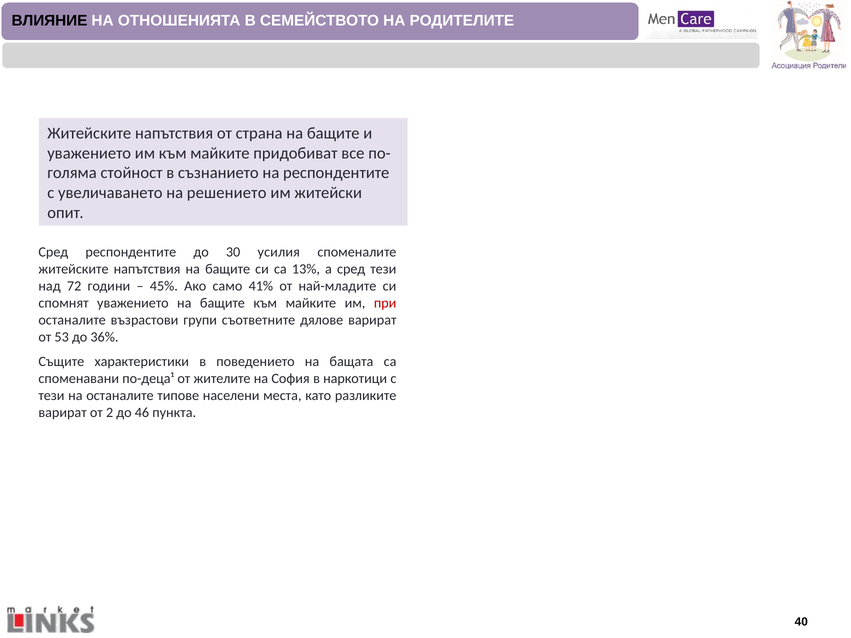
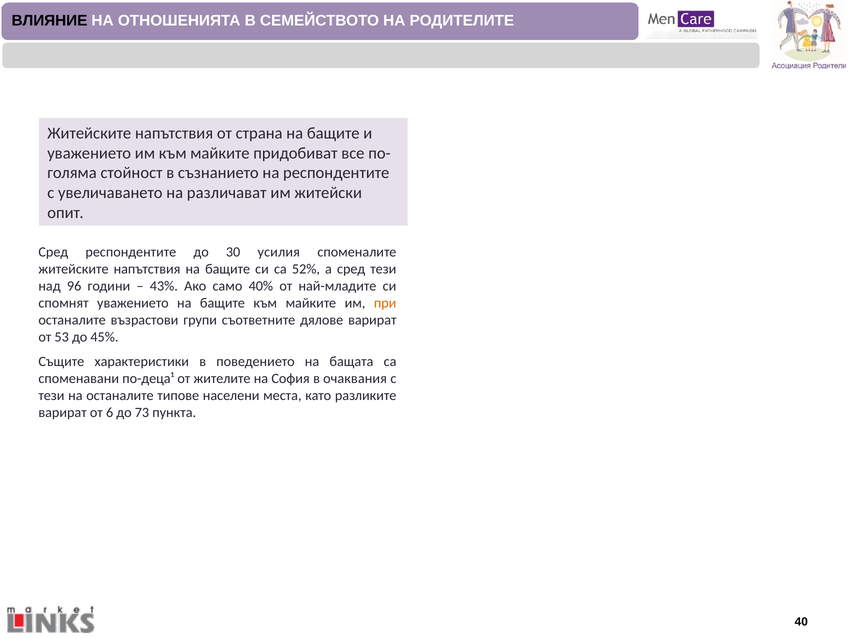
решението: решението -> различават
13%: 13% -> 52%
72: 72 -> 96
45%: 45% -> 43%
41%: 41% -> 40%
при colour: red -> orange
36%: 36% -> 45%
наркотици: наркотици -> очаквания
2: 2 -> 6
46: 46 -> 73
